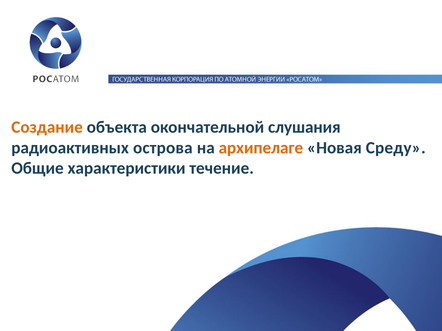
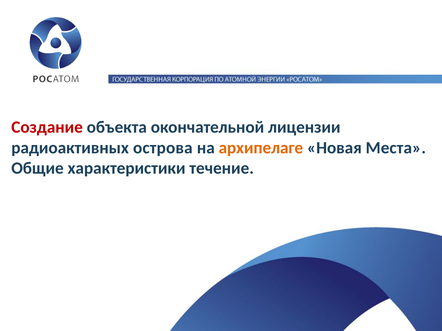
Создание colour: orange -> red
слушания: слушания -> лицензии
Среду: Среду -> Места
